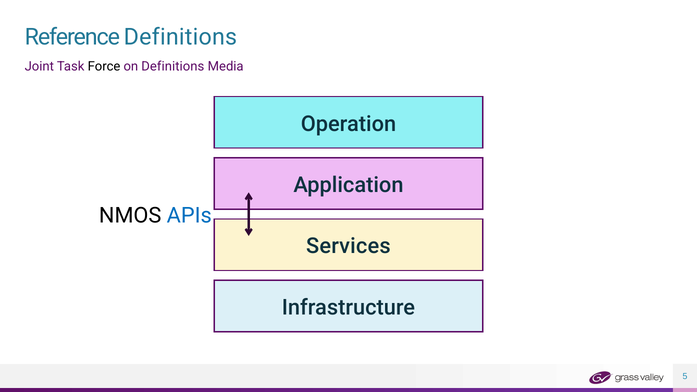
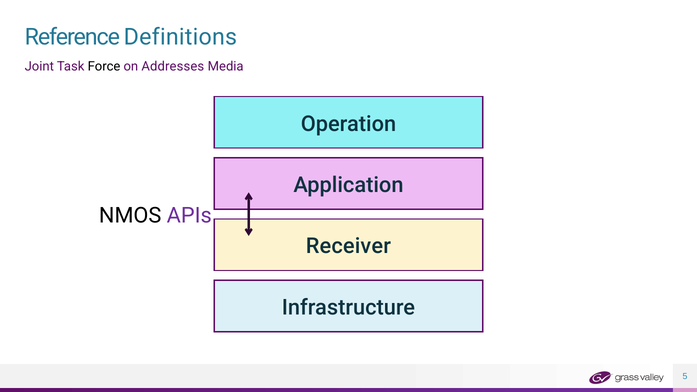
on Definitions: Definitions -> Addresses
APIs colour: blue -> purple
Services: Services -> Receiver
